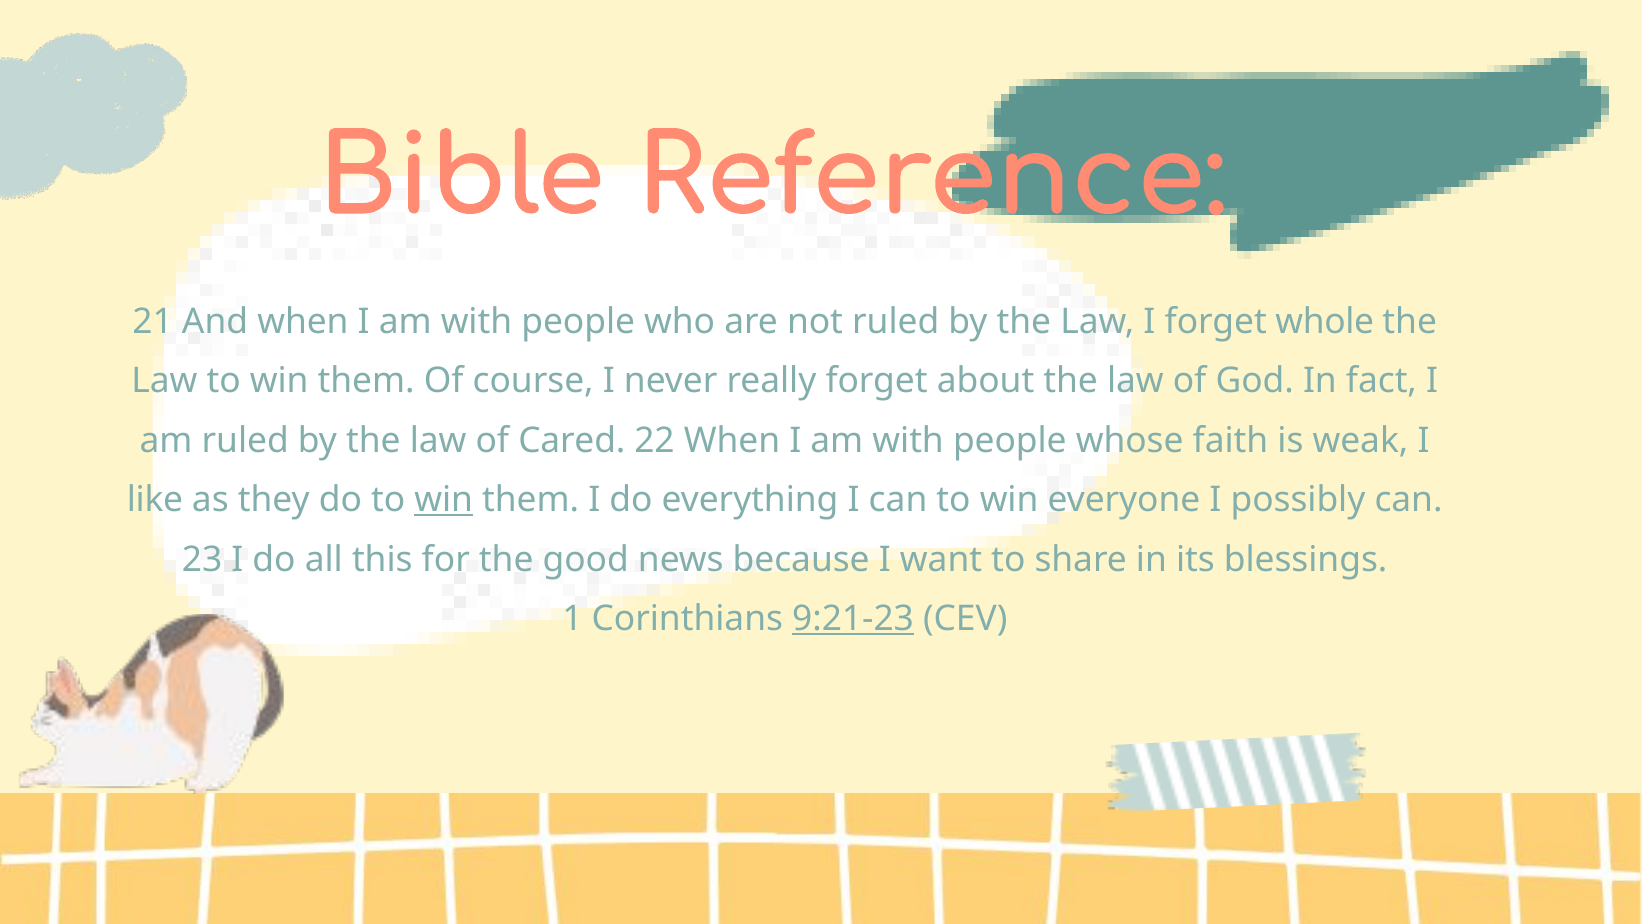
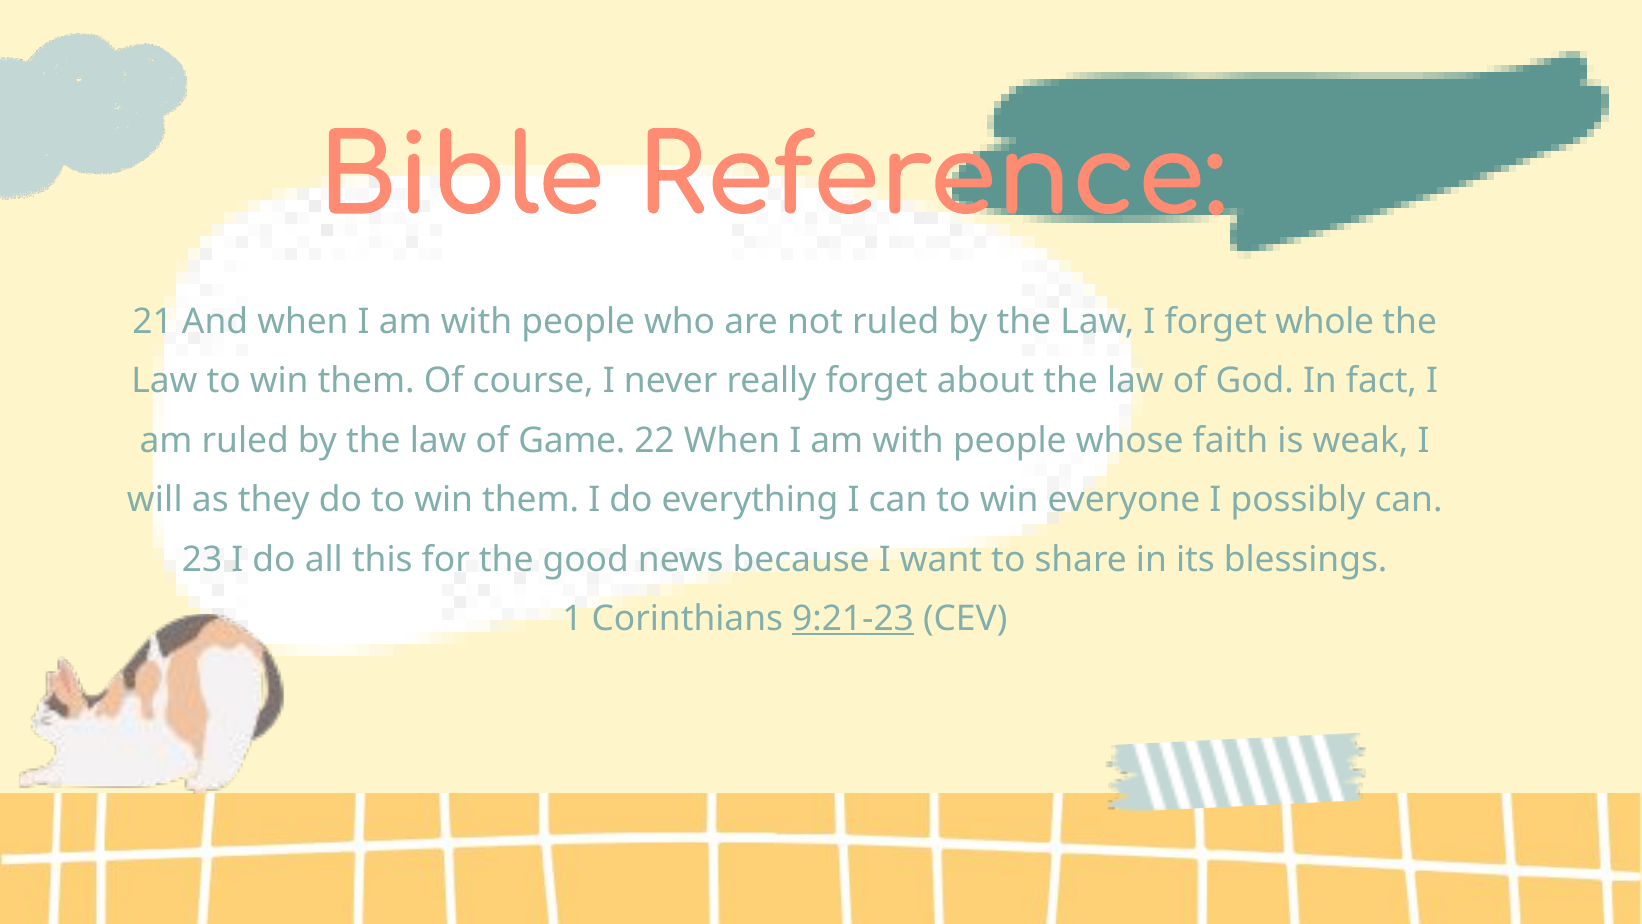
Cared: Cared -> Game
like: like -> will
win at (444, 500) underline: present -> none
